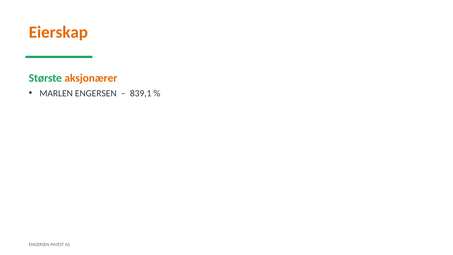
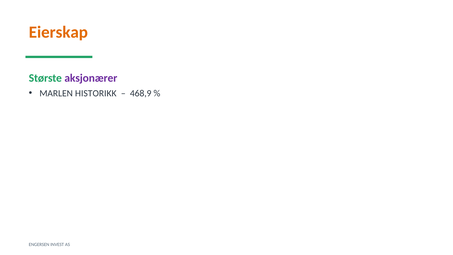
aksjonærer colour: orange -> purple
MARLEN ENGERSEN: ENGERSEN -> HISTORIKK
839,1: 839,1 -> 468,9
